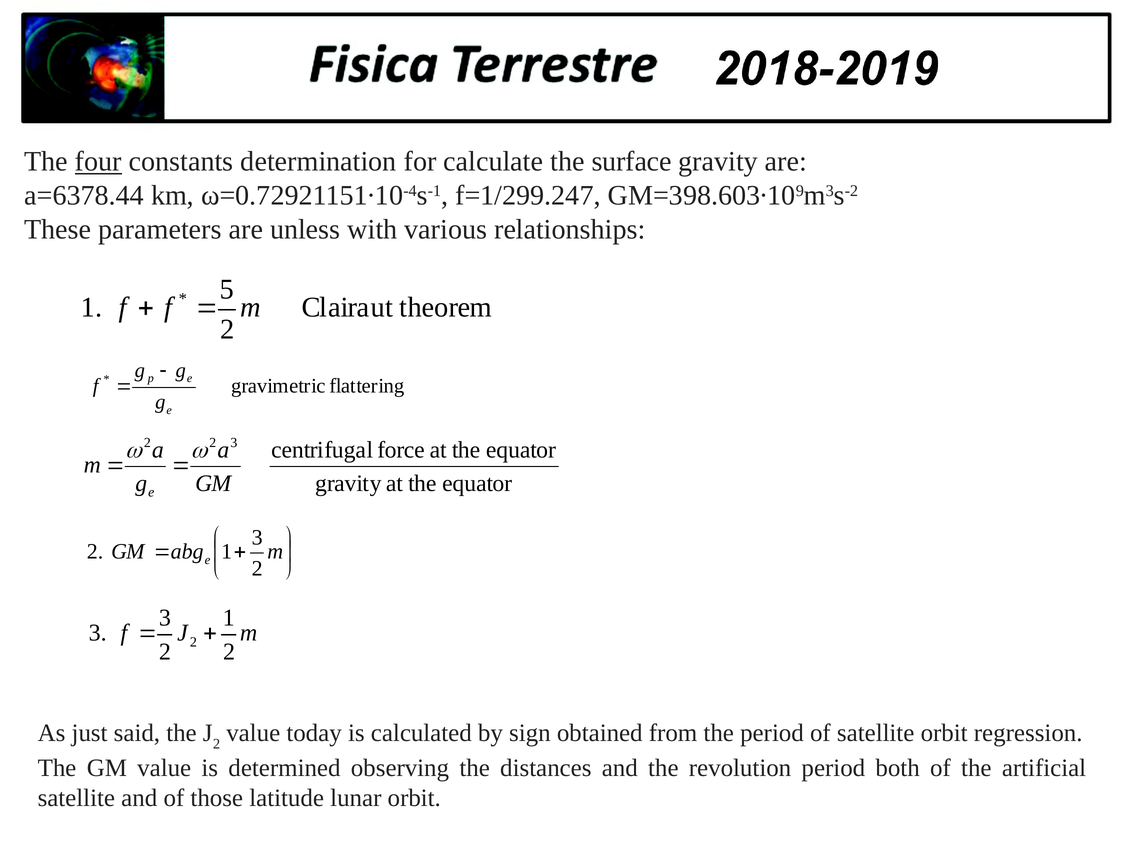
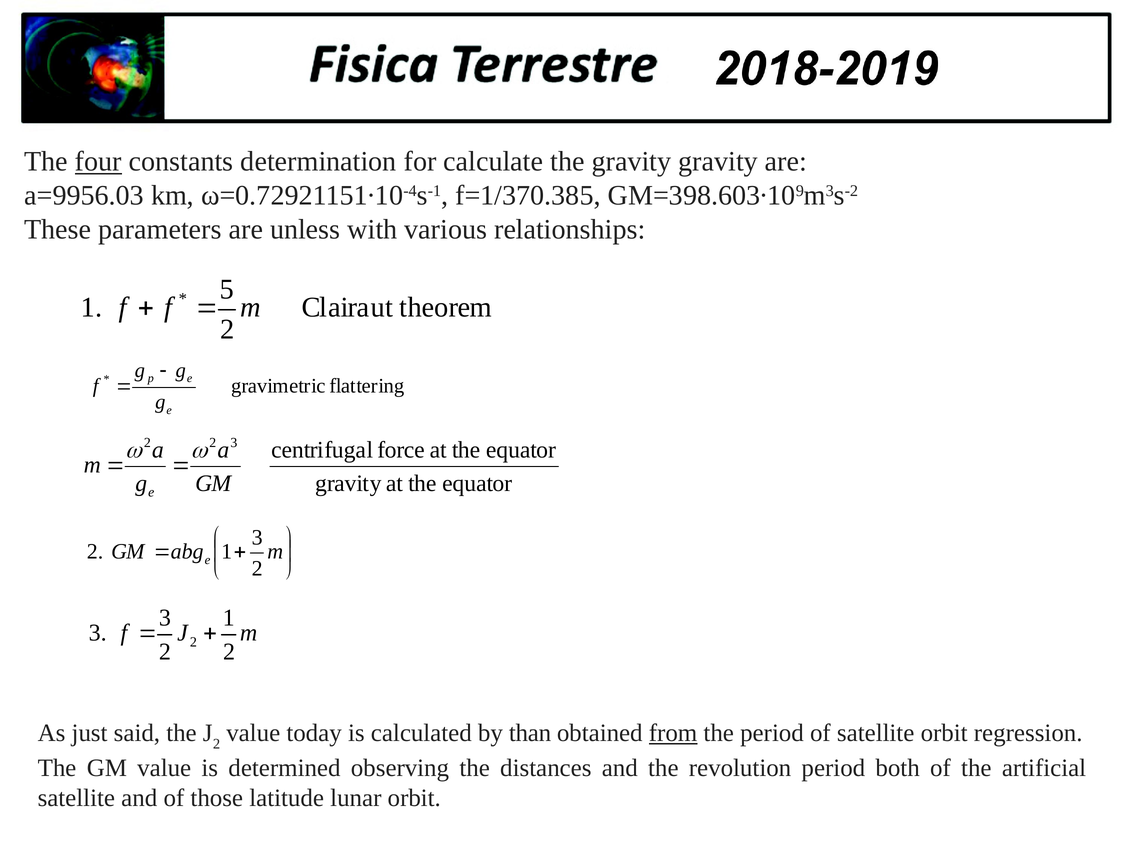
calculate the surface: surface -> gravity
a=6378.44: a=6378.44 -> a=9956.03
f=1/299.247: f=1/299.247 -> f=1/370.385
sign: sign -> than
from underline: none -> present
